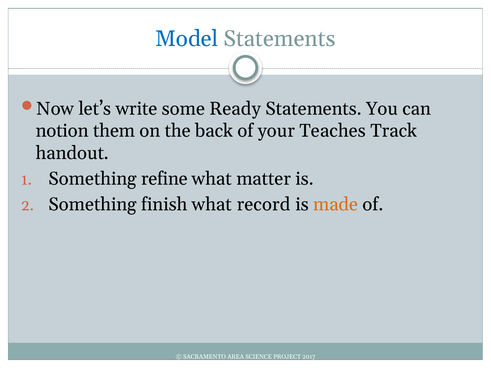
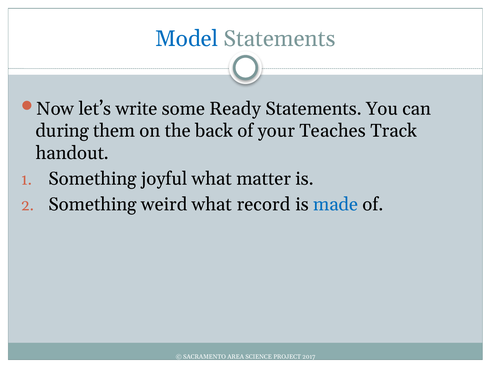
notion: notion -> during
refine: refine -> joyful
finish: finish -> weird
made colour: orange -> blue
